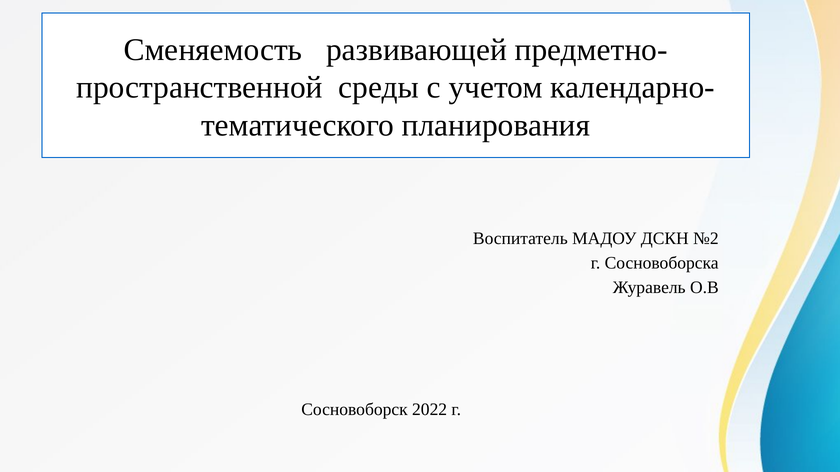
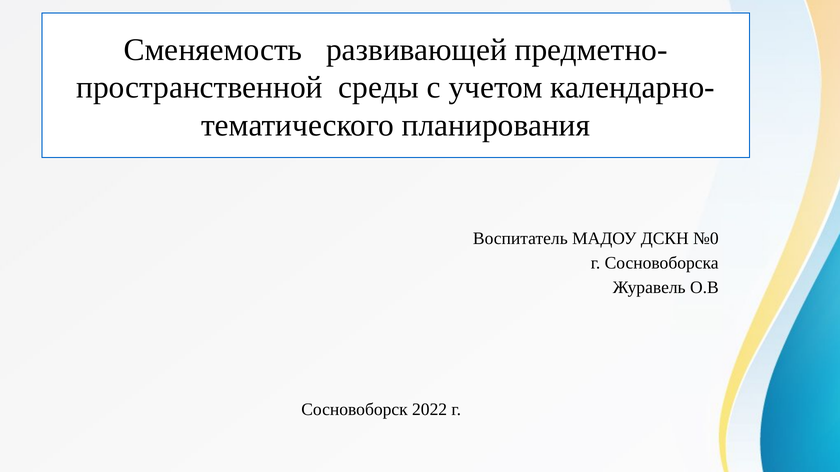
№2: №2 -> №0
